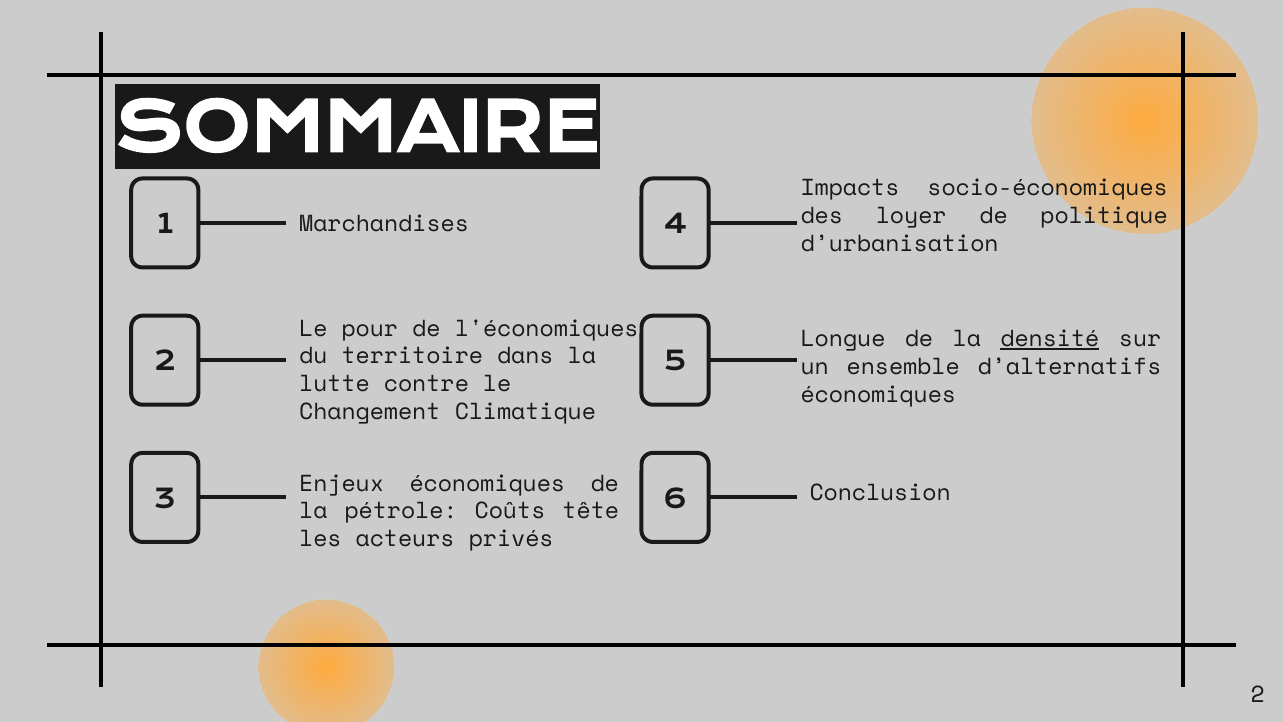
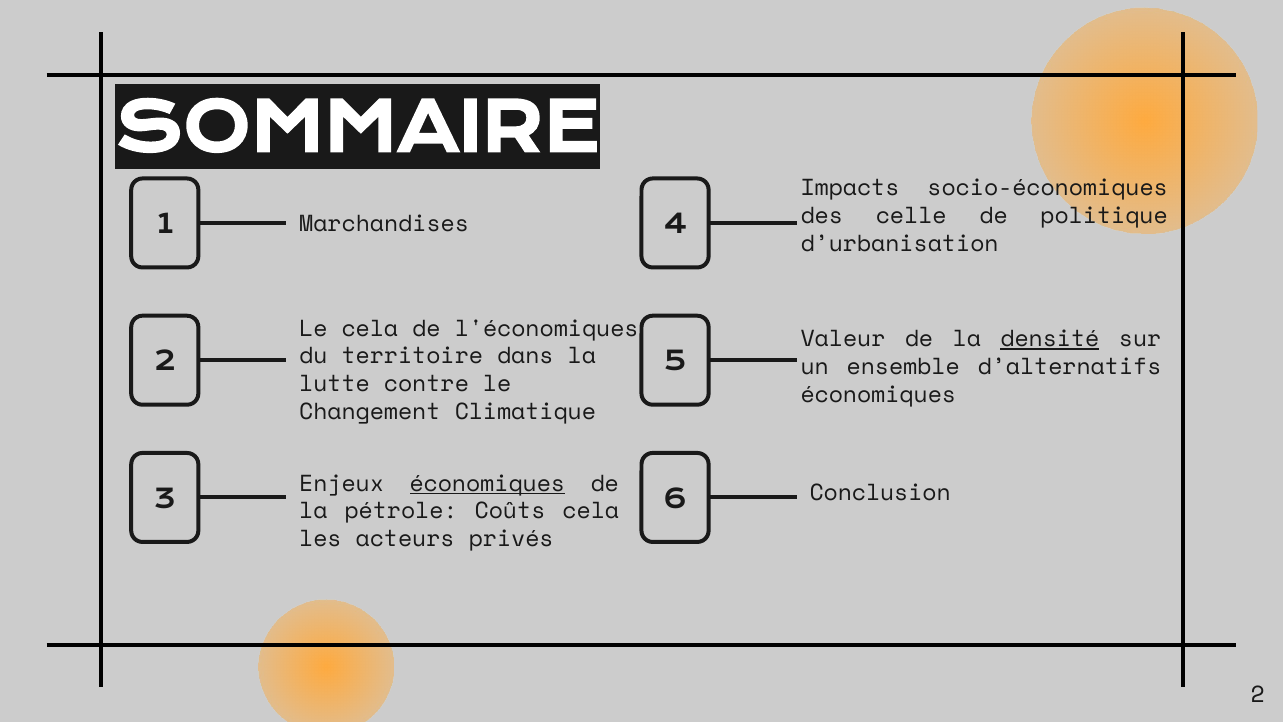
loyer: loyer -> celle
Le pour: pour -> cela
Longue: Longue -> Valeur
économiques at (487, 483) underline: none -> present
Coûts tête: tête -> cela
